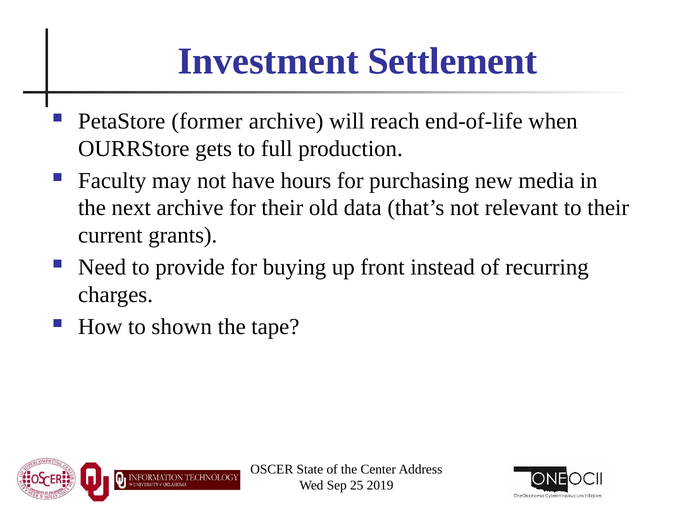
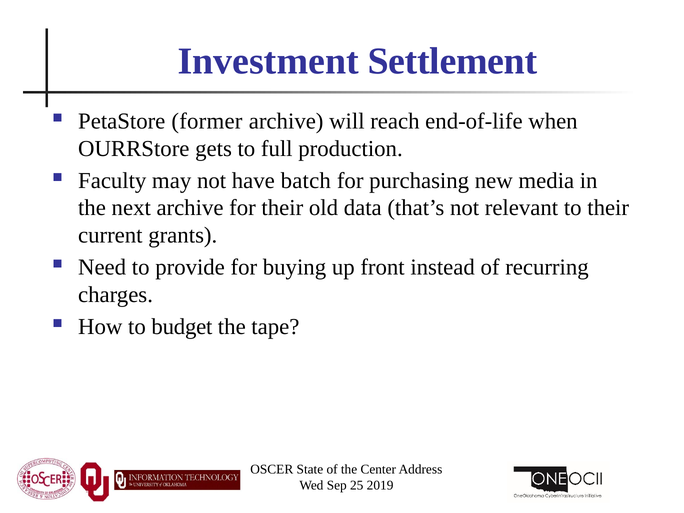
hours: hours -> batch
shown: shown -> budget
